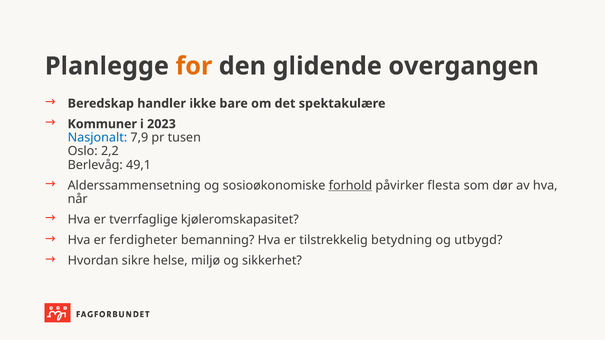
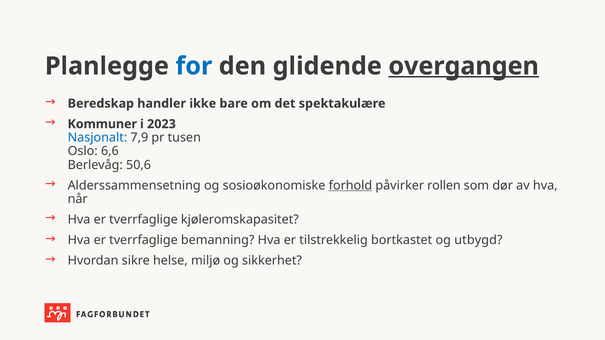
for colour: orange -> blue
overgangen underline: none -> present
2,2: 2,2 -> 6,6
49,1: 49,1 -> 50,6
flesta: flesta -> rollen
ferdigheter at (143, 240): ferdigheter -> tverrfaglige
betydning: betydning -> bortkastet
